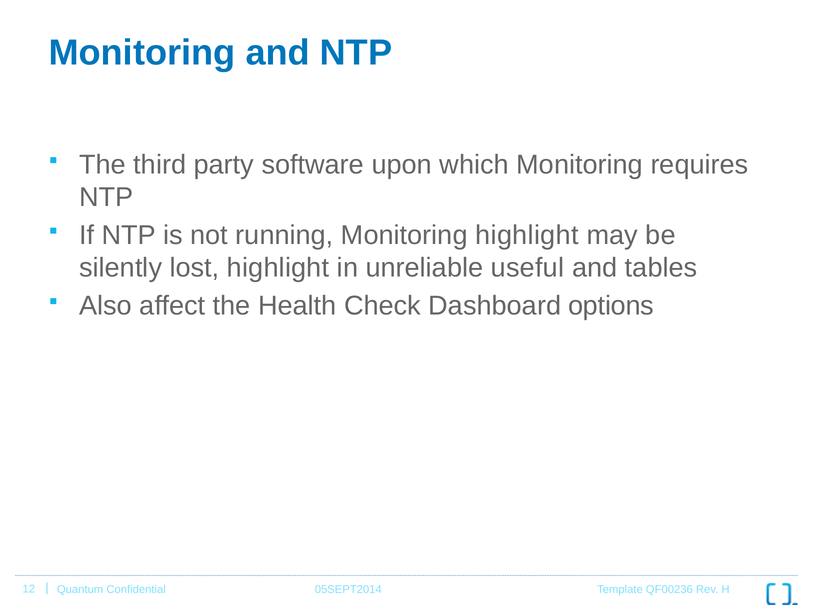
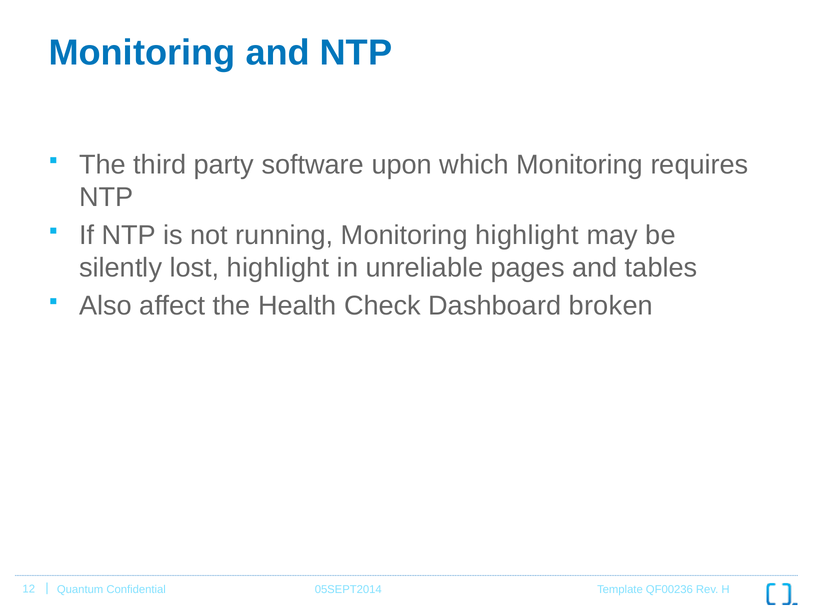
useful: useful -> pages
options: options -> broken
